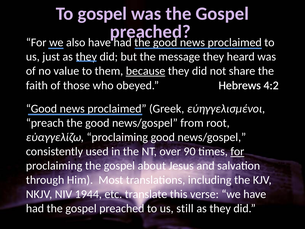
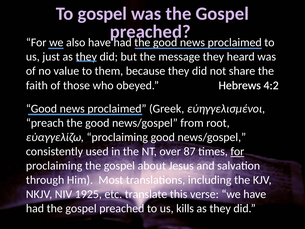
because underline: present -> none
90: 90 -> 87
1944: 1944 -> 1925
still: still -> kills
